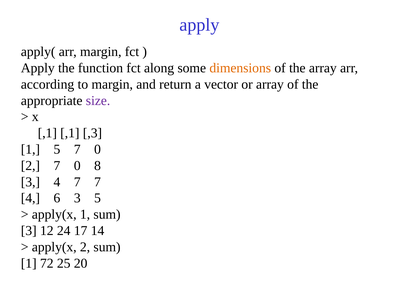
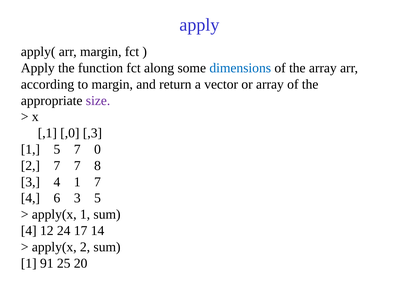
dimensions colour: orange -> blue
,1 ,1: ,1 -> ,0
2 7 0: 0 -> 7
4 7: 7 -> 1
3 at (29, 230): 3 -> 4
72: 72 -> 91
